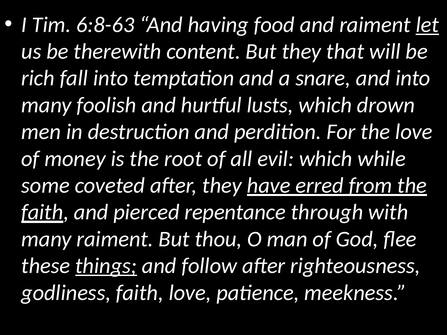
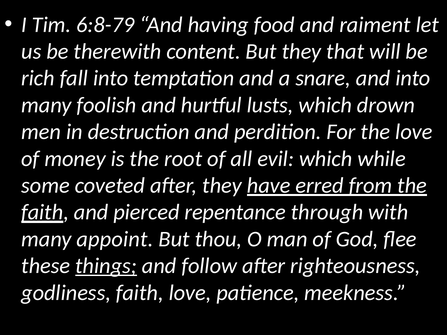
6:8-63: 6:8-63 -> 6:8-79
let underline: present -> none
many raiment: raiment -> appoint
